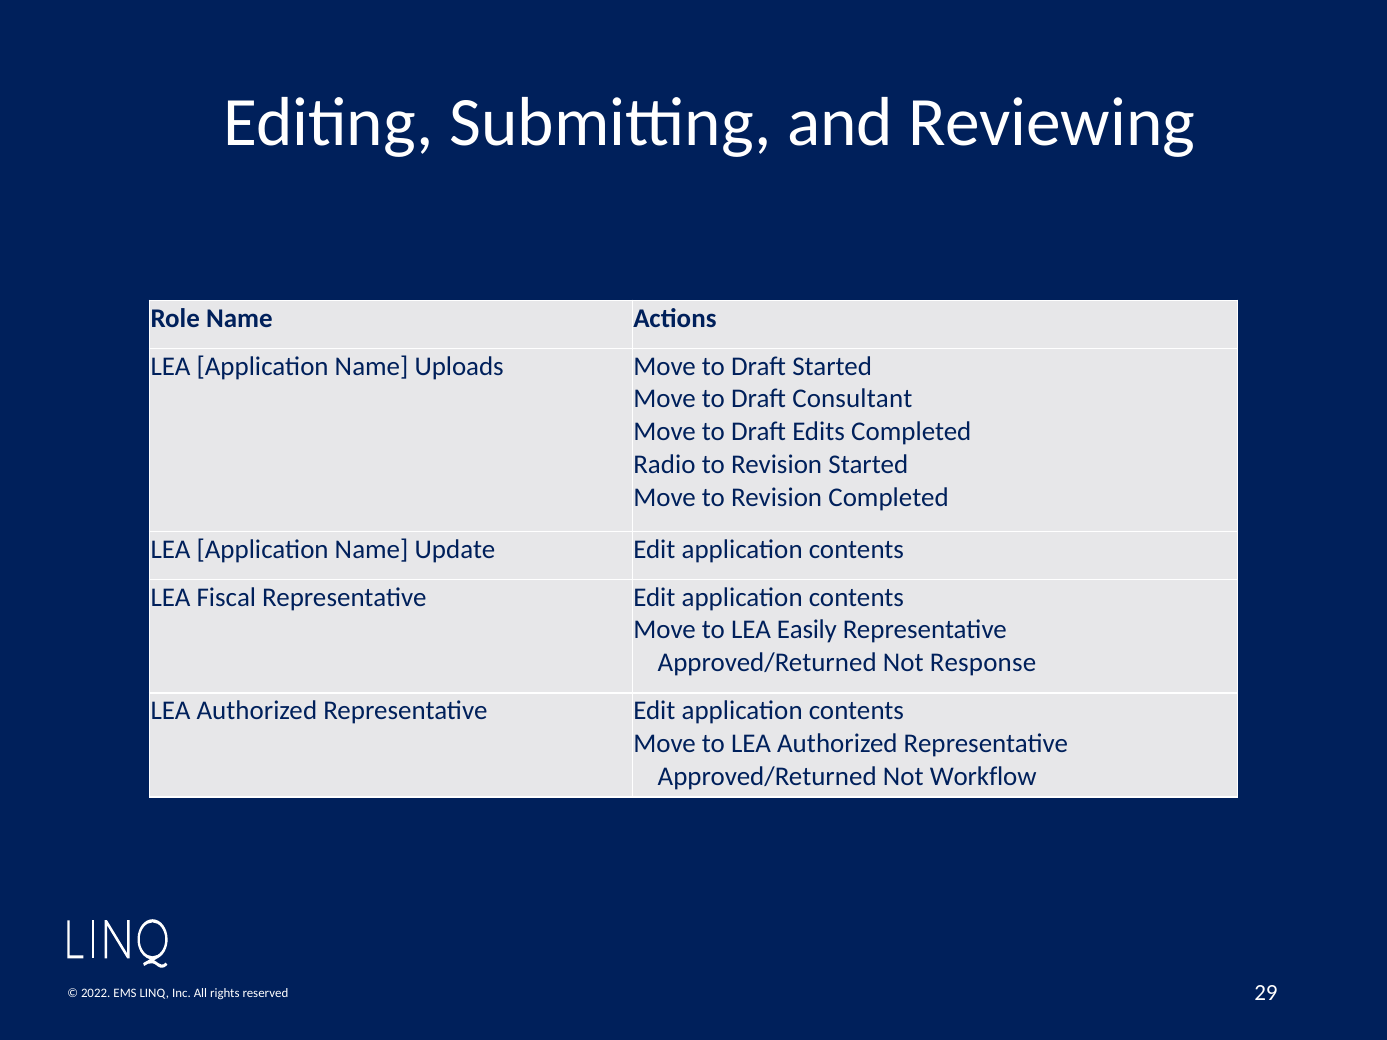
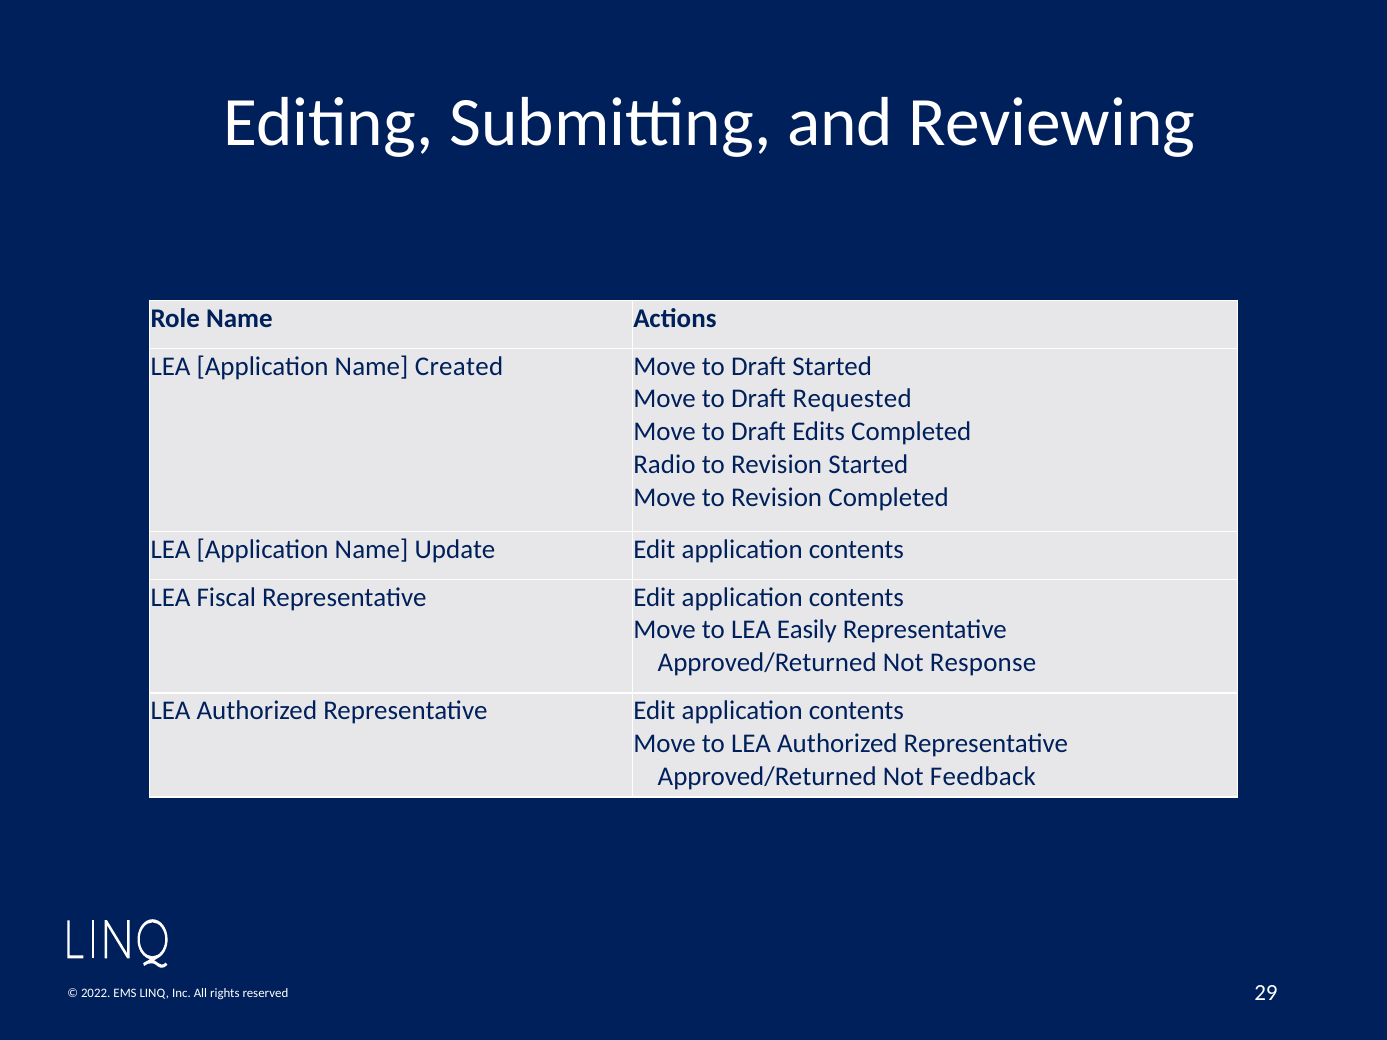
Uploads: Uploads -> Created
Consultant: Consultant -> Requested
Workflow: Workflow -> Feedback
